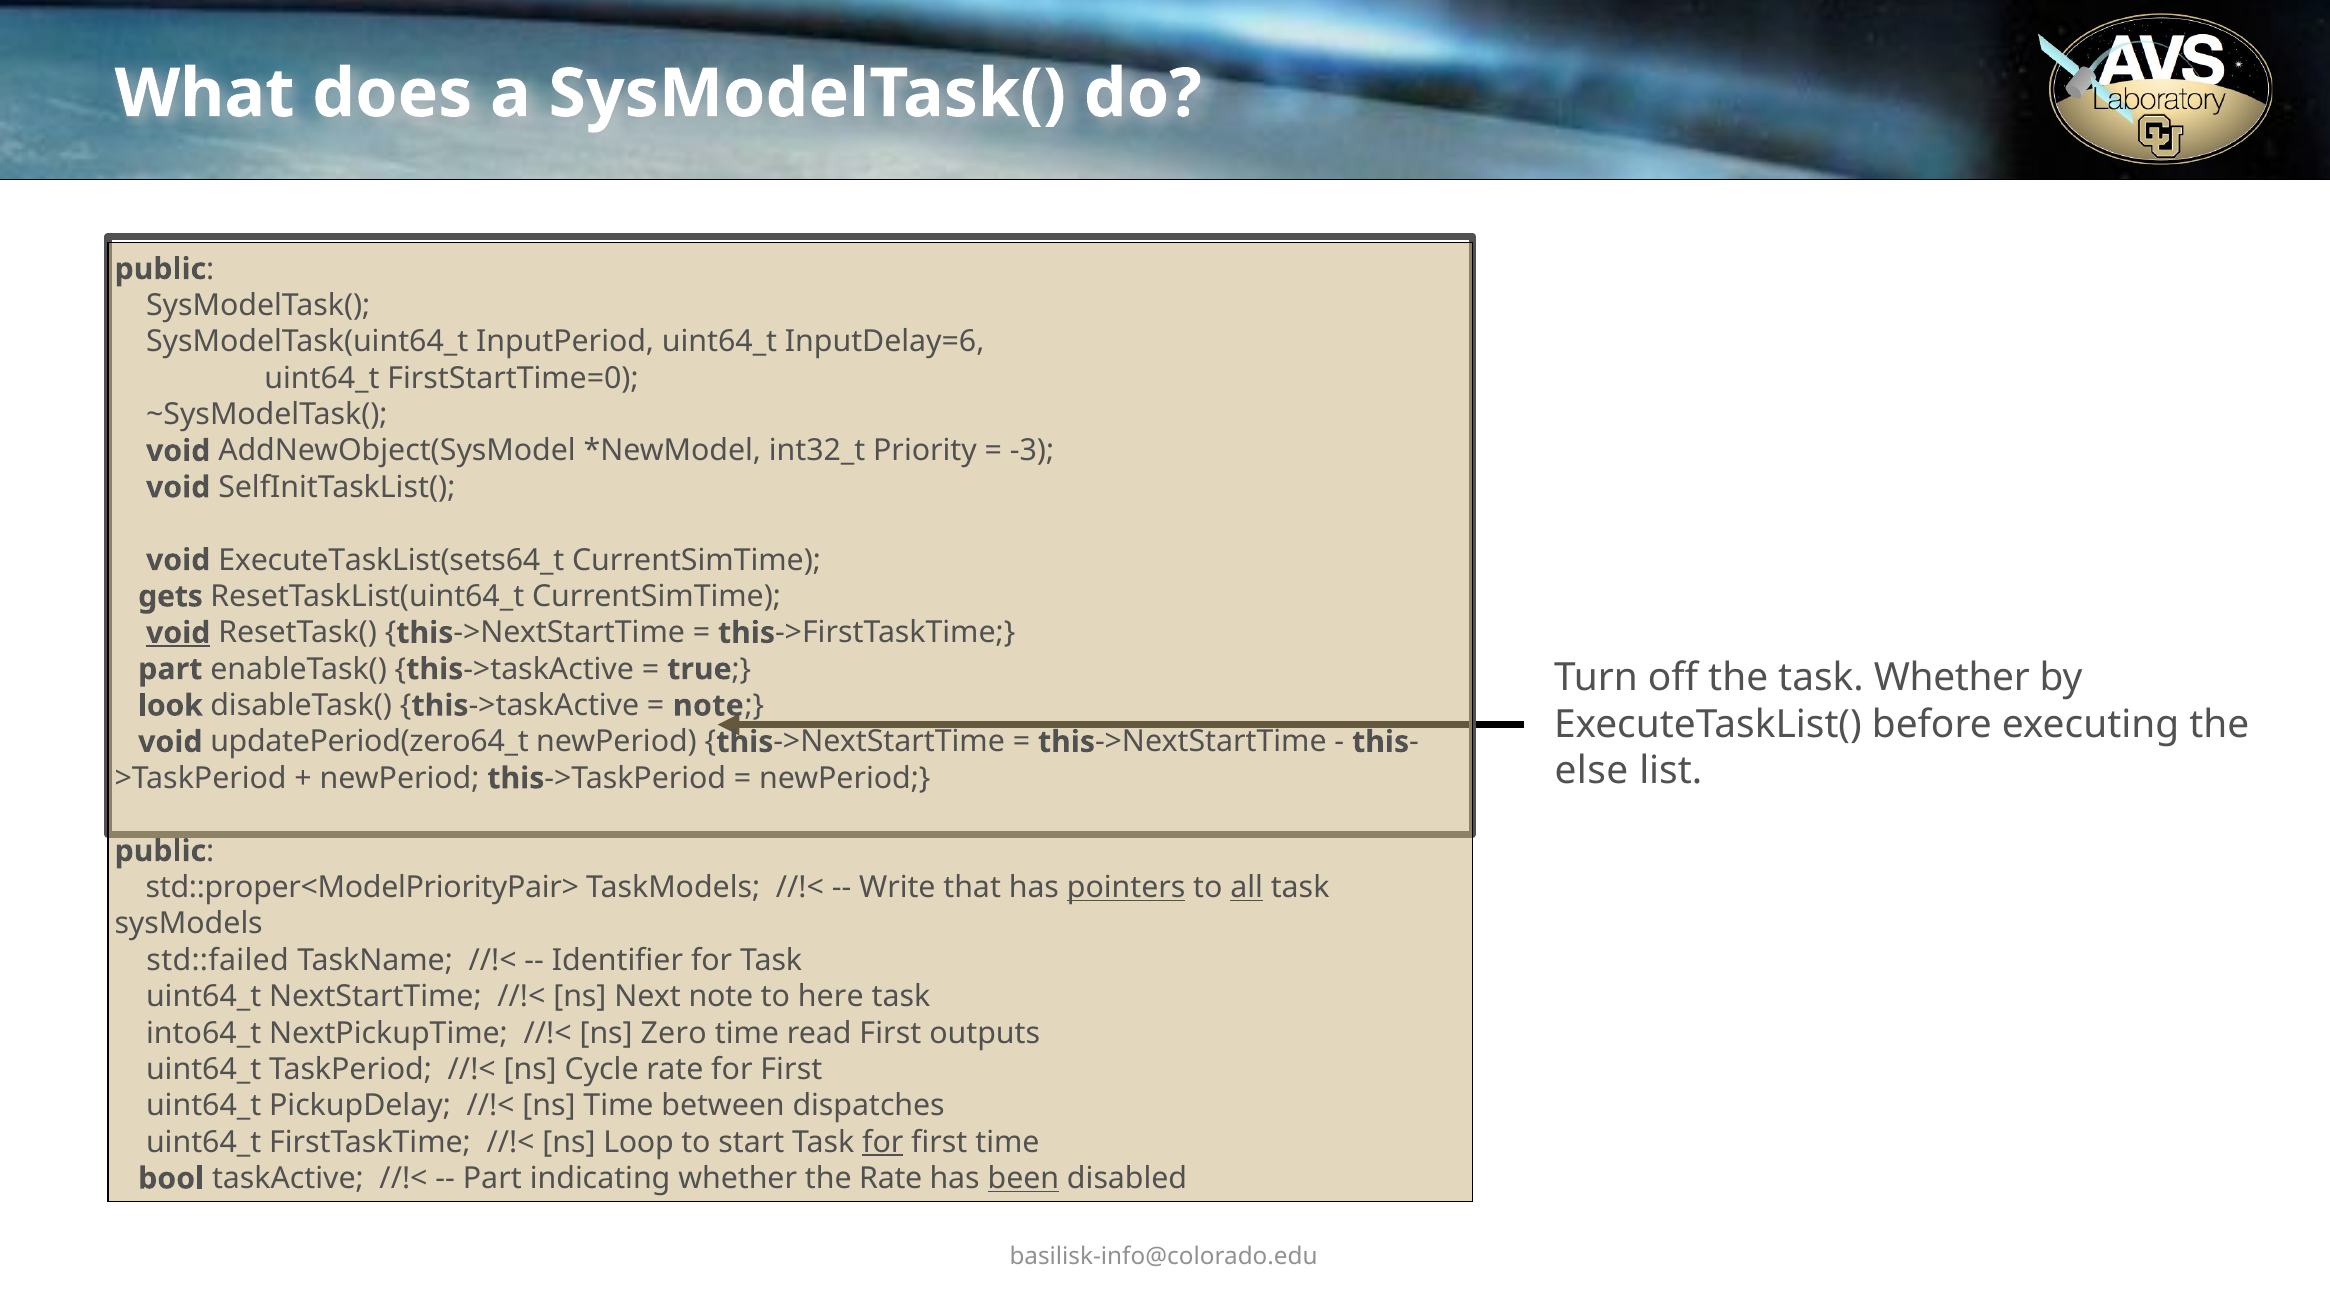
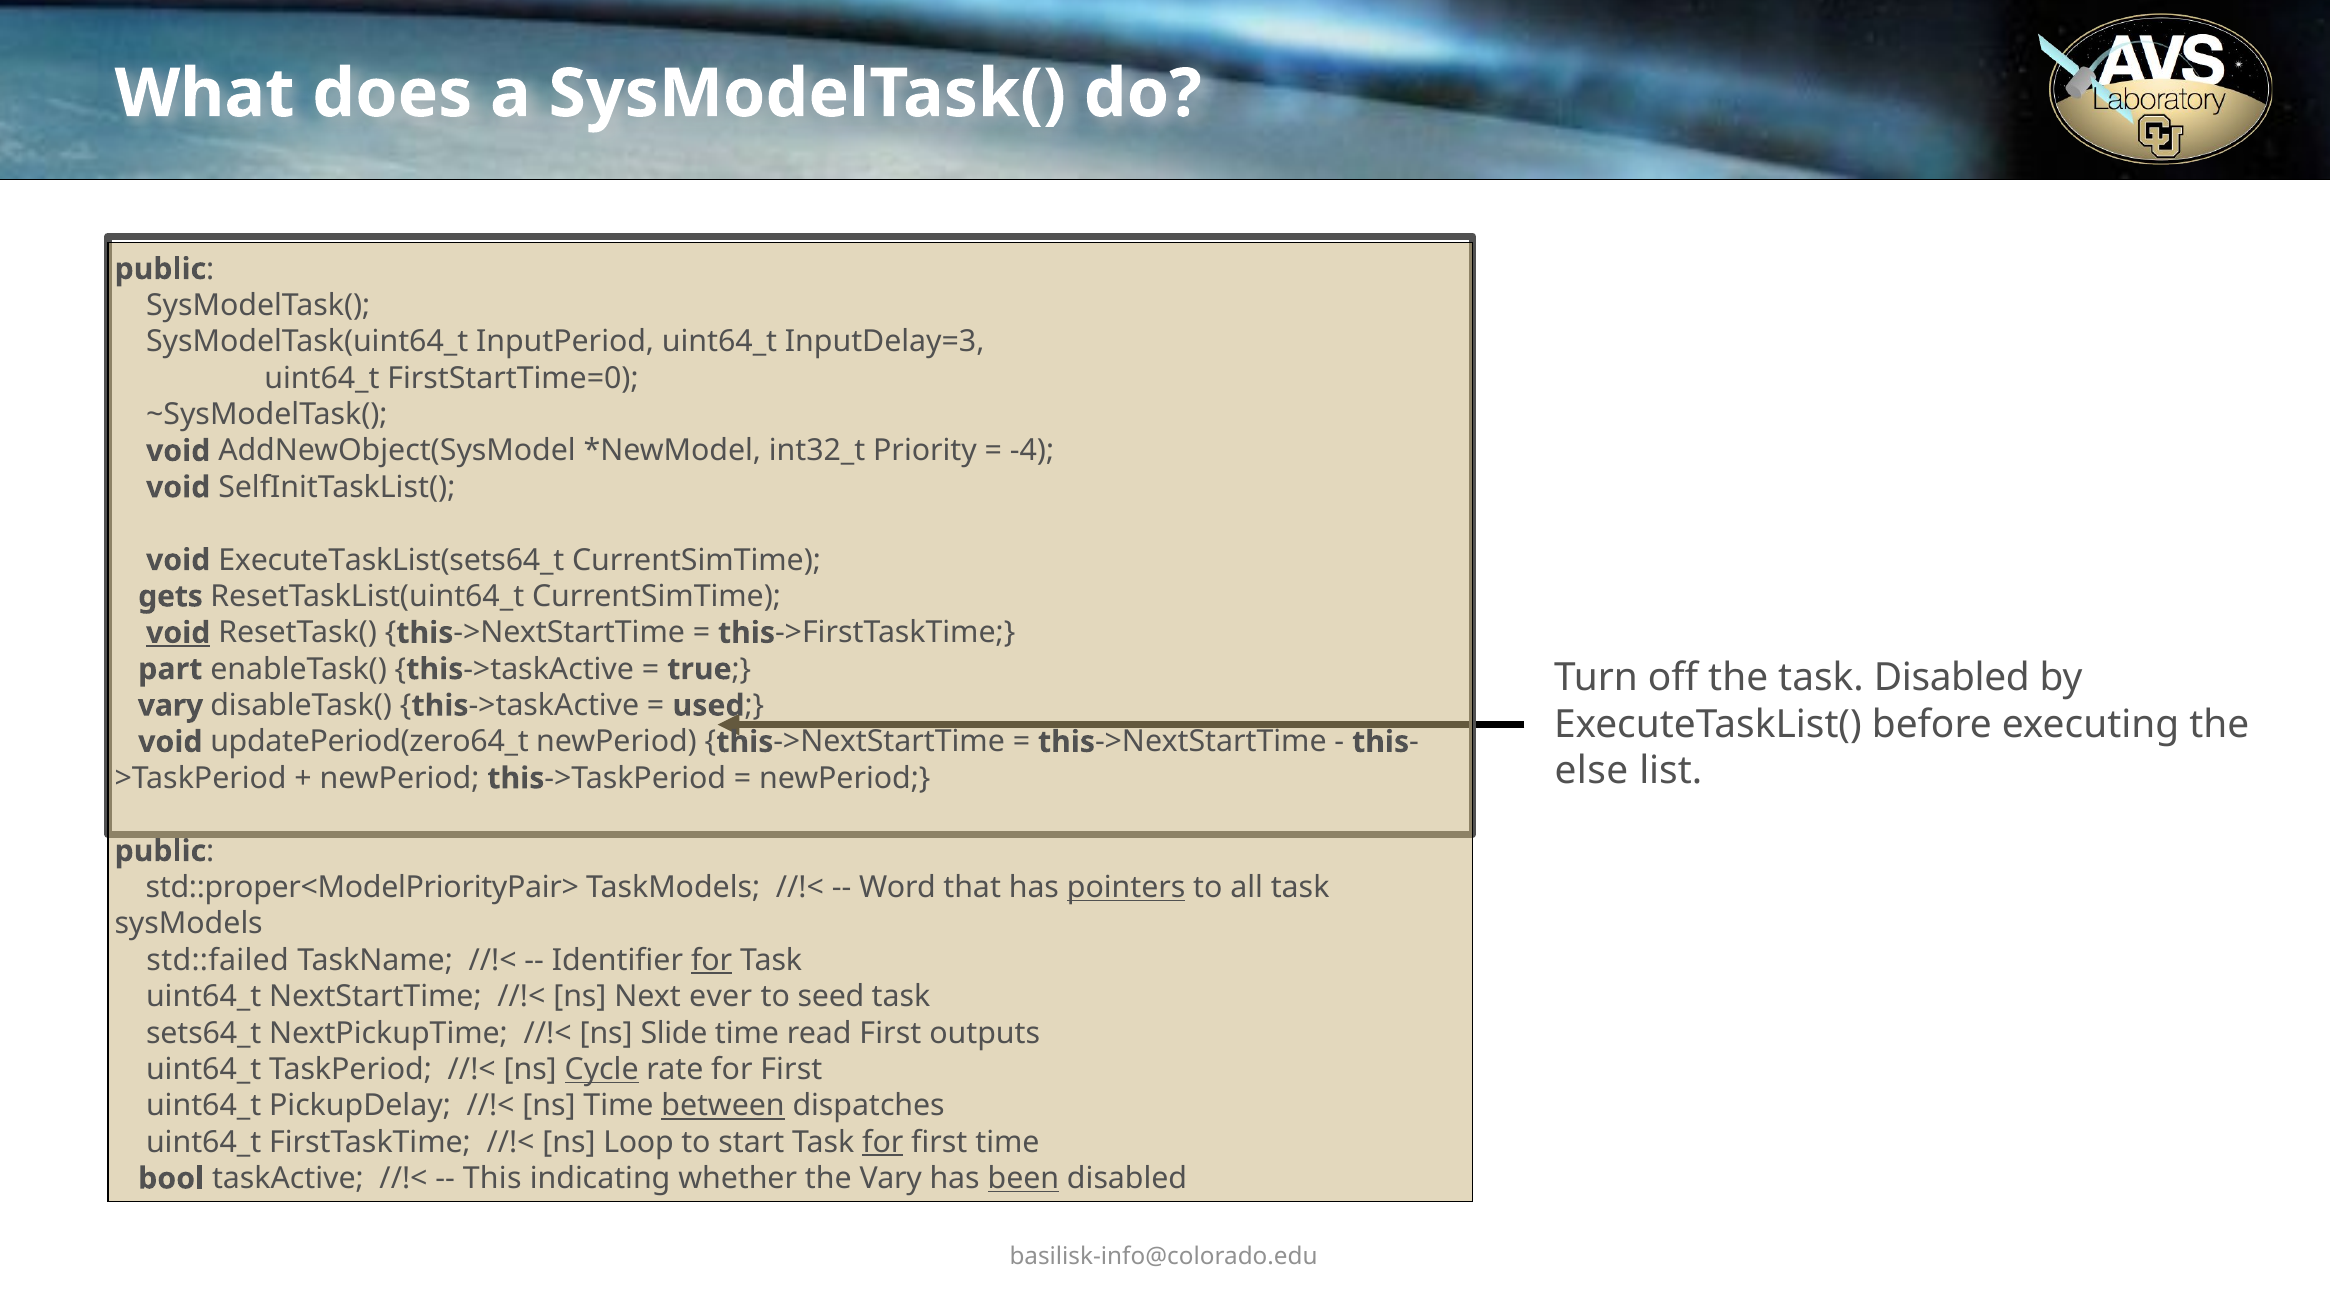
InputDelay=6: InputDelay=6 -> InputDelay=3
-3: -3 -> -4
task Whether: Whether -> Disabled
look at (170, 706): look -> vary
note at (708, 706): note -> used
Write: Write -> Word
all underline: present -> none
for at (712, 961) underline: none -> present
Next note: note -> ever
here: here -> seed
into64_t: into64_t -> sets64_t
Zero: Zero -> Slide
Cycle underline: none -> present
between underline: none -> present
Part at (492, 1179): Part -> This
the Rate: Rate -> Vary
